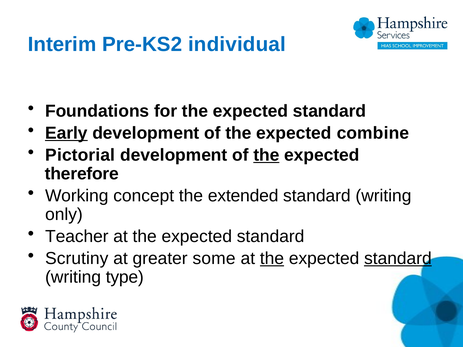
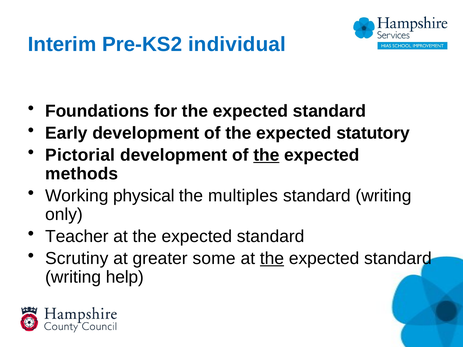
Early underline: present -> none
combine: combine -> statutory
therefore: therefore -> methods
concept: concept -> physical
extended: extended -> multiples
standard at (398, 259) underline: present -> none
type: type -> help
